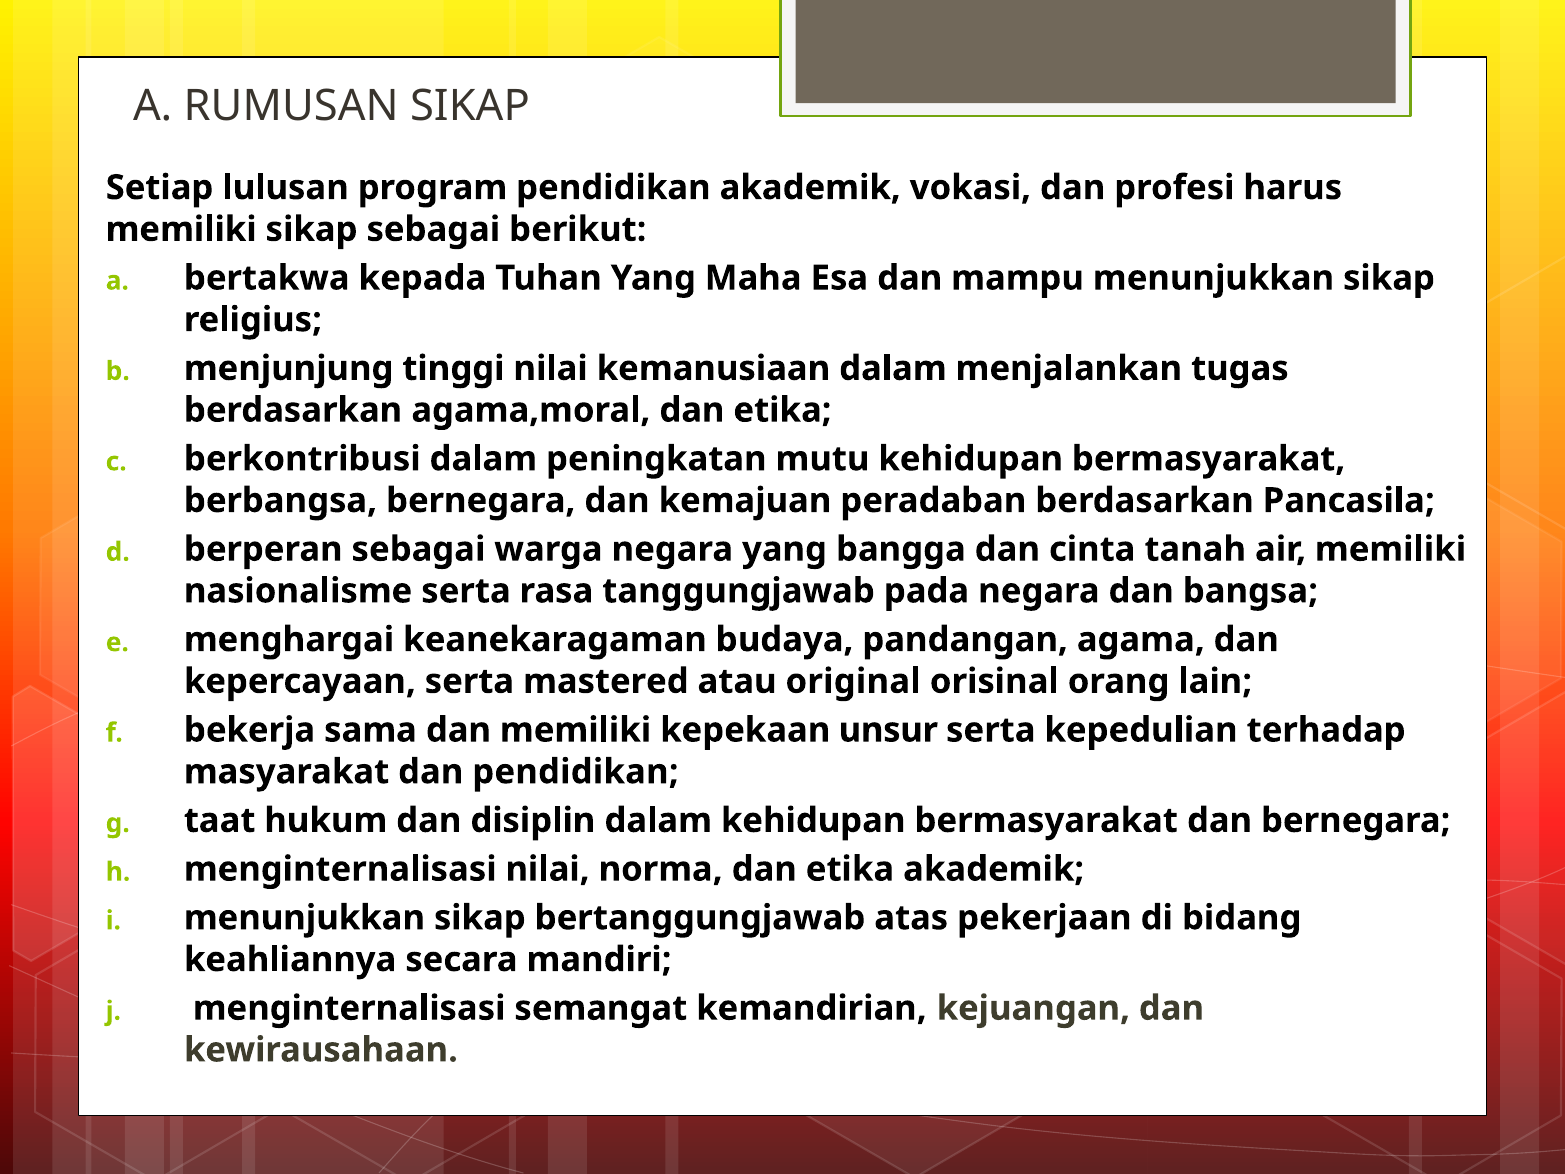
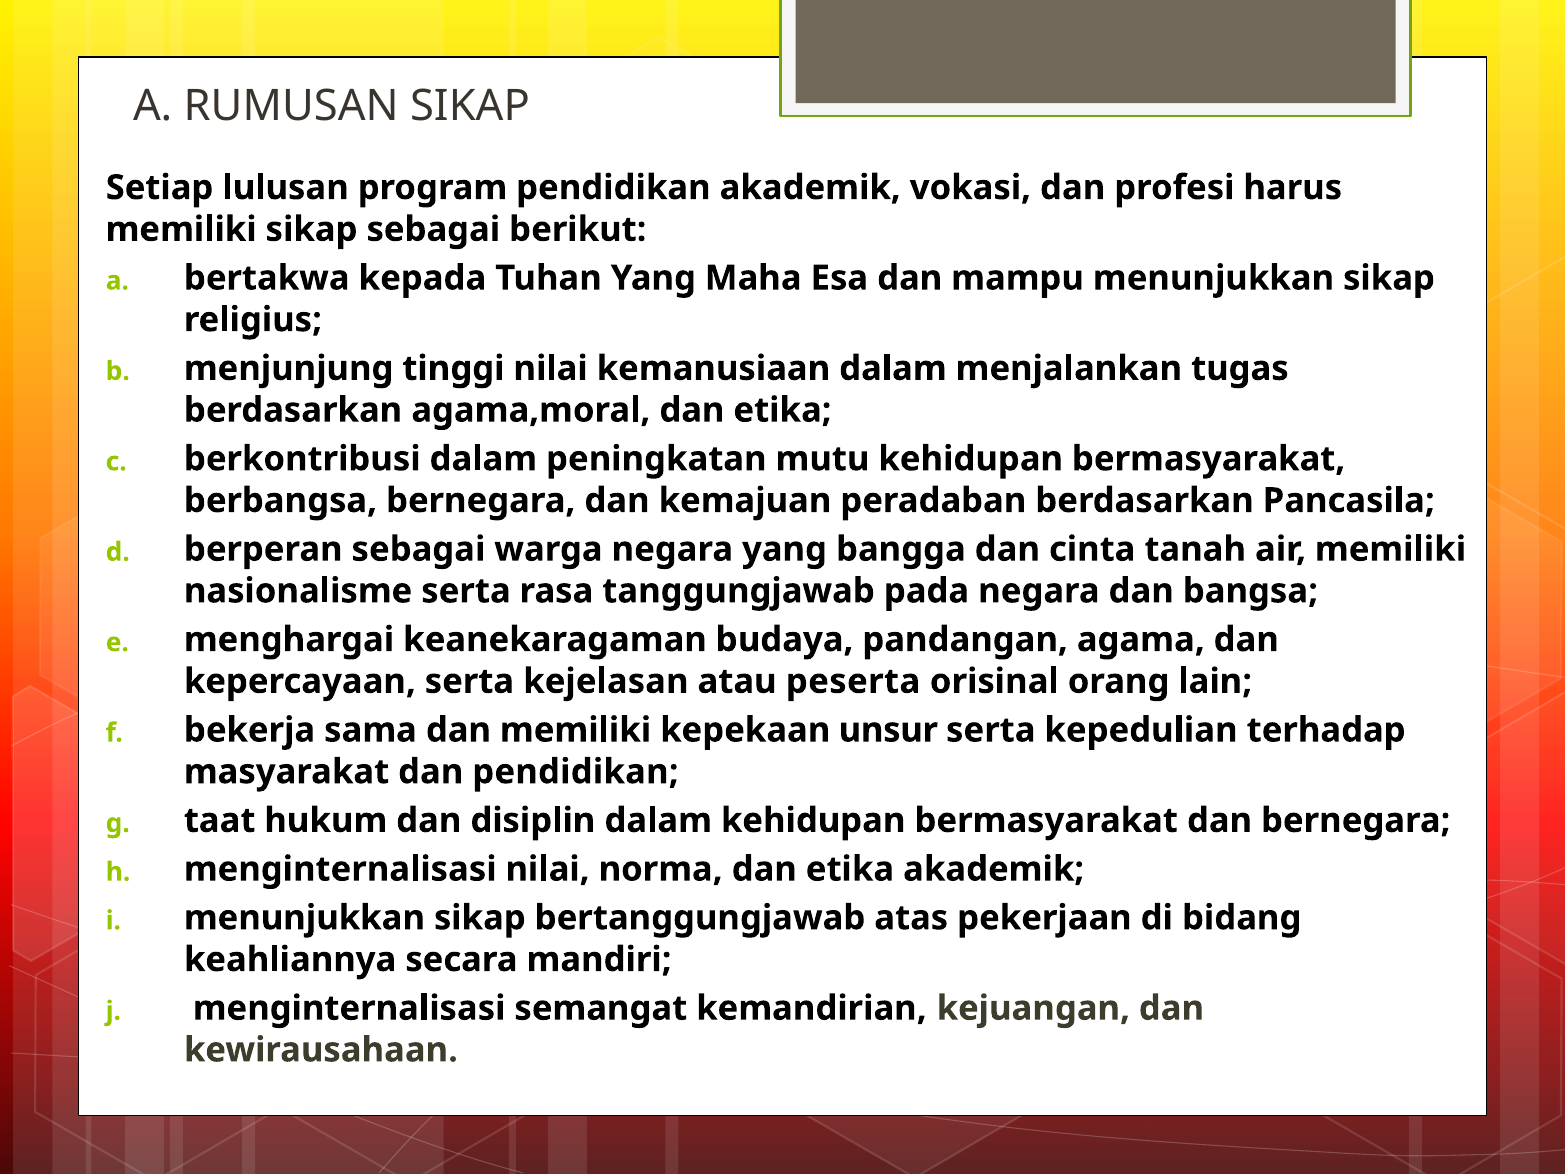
mastered: mastered -> kejelasan
original: original -> peserta
